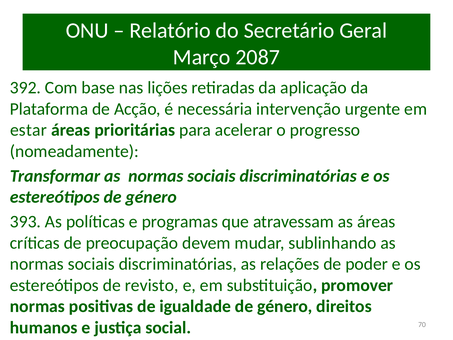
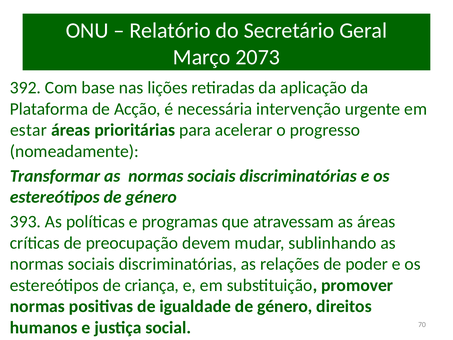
2087: 2087 -> 2073
revisto: revisto -> criança
